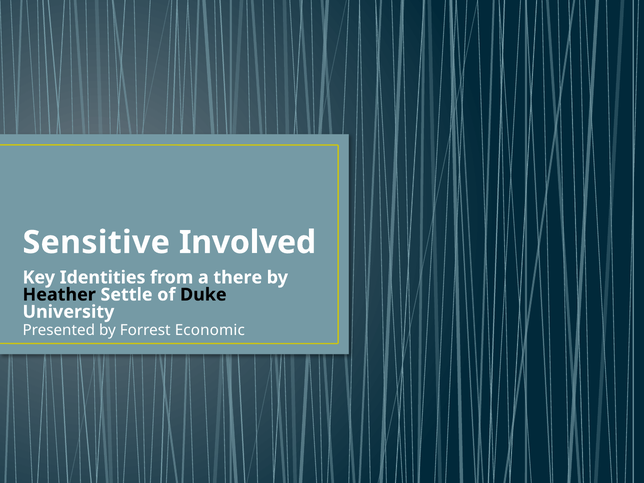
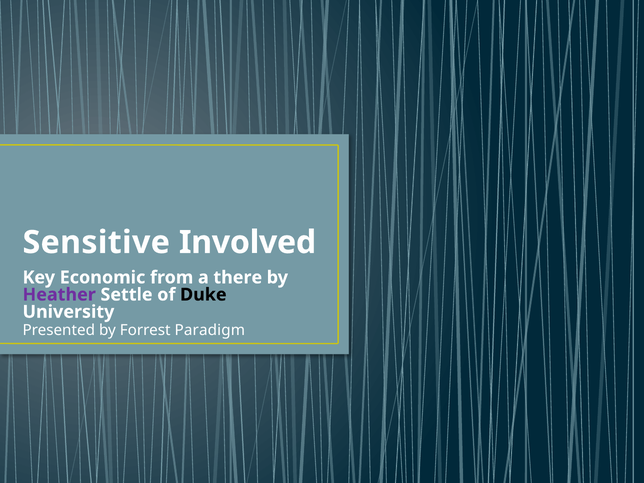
Identities: Identities -> Economic
Heather colour: black -> purple
Economic: Economic -> Paradigm
